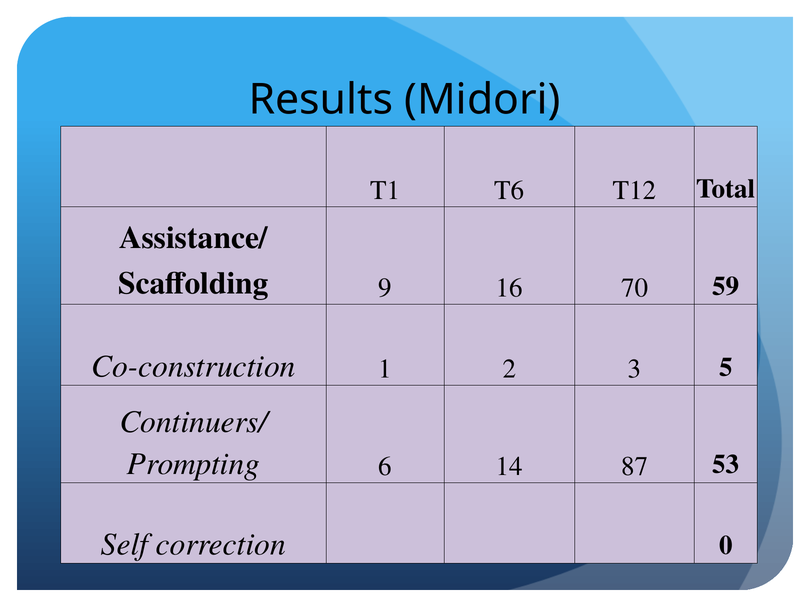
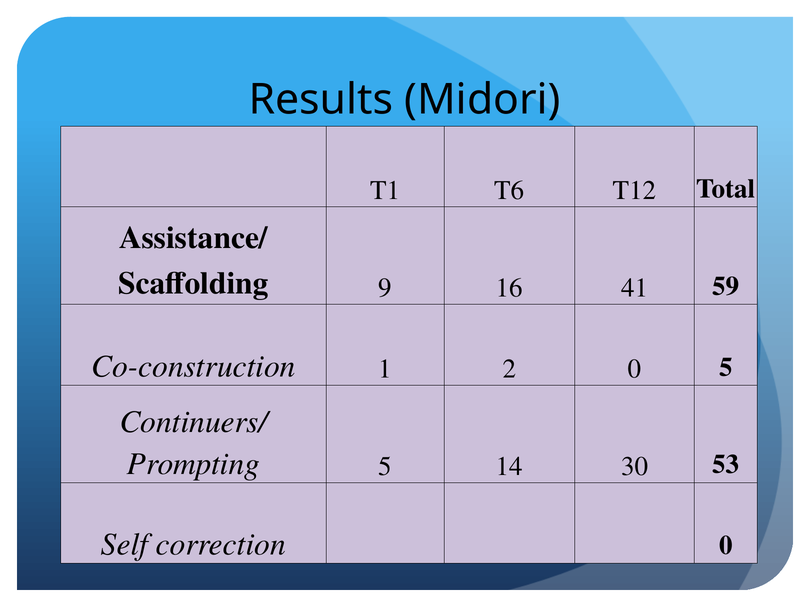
70: 70 -> 41
2 3: 3 -> 0
6 at (385, 467): 6 -> 5
87: 87 -> 30
